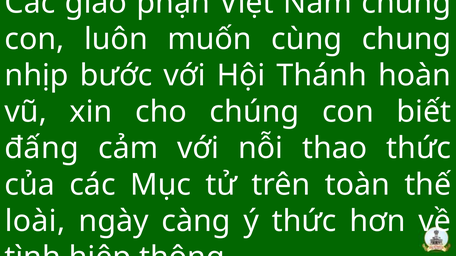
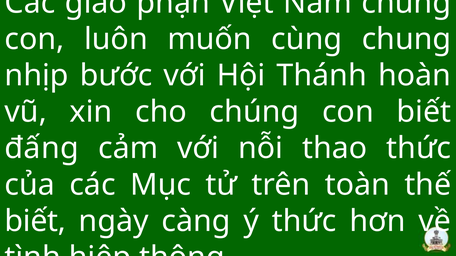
loài at (35, 222): loài -> biết
